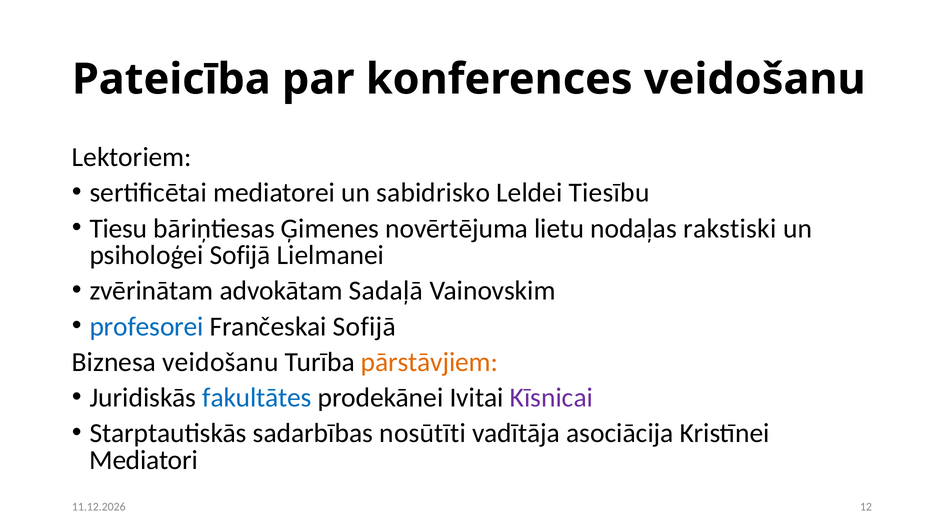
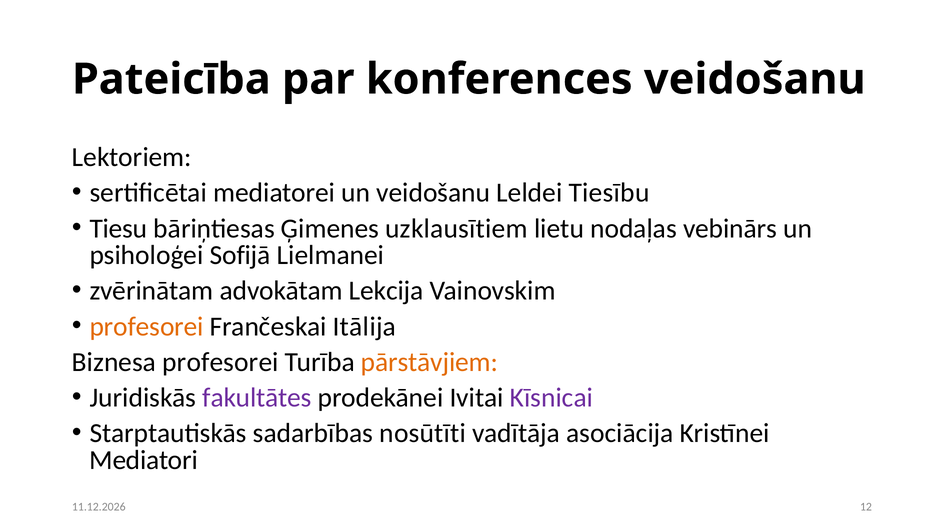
un sabidrisko: sabidrisko -> veidošanu
novērtējuma: novērtējuma -> uzklausītiem
rakstiski: rakstiski -> vebinārs
Sadaļā: Sadaļā -> Lekcija
profesorei at (147, 327) colour: blue -> orange
Frančeskai Sofijā: Sofijā -> Itālija
Biznesa veidošanu: veidošanu -> profesorei
fakultātes colour: blue -> purple
